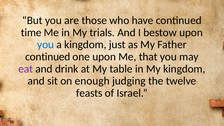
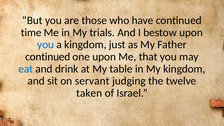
eat colour: purple -> blue
enough: enough -> servant
feasts: feasts -> taken
